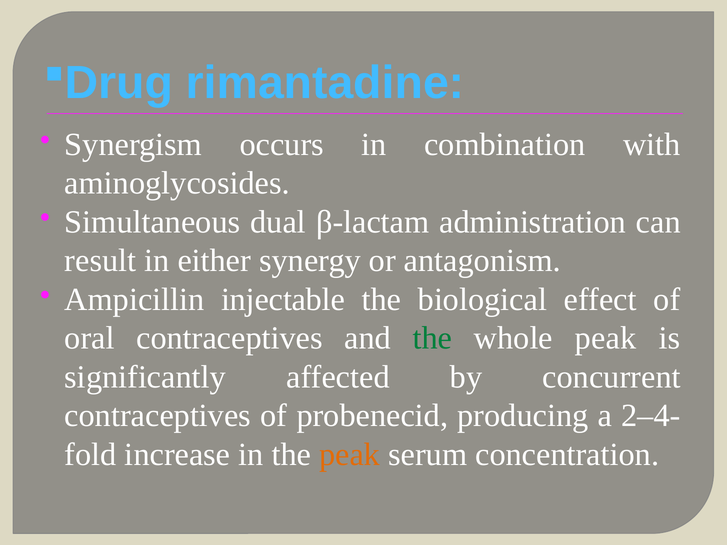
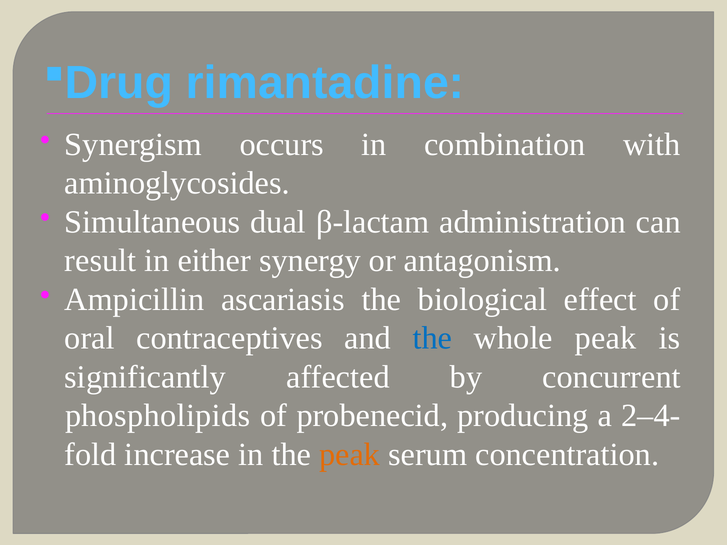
injectable: injectable -> ascariasis
the at (432, 338) colour: green -> blue
contraceptives at (158, 416): contraceptives -> phospholipids
